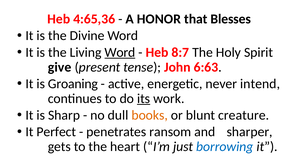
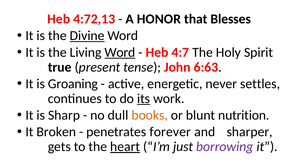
4:65,36: 4:65,36 -> 4:72,13
Divine underline: none -> present
8:7: 8:7 -> 4:7
give: give -> true
intend: intend -> settles
creature: creature -> nutrition
Perfect: Perfect -> Broken
ransom: ransom -> forever
heart underline: none -> present
borrowing colour: blue -> purple
